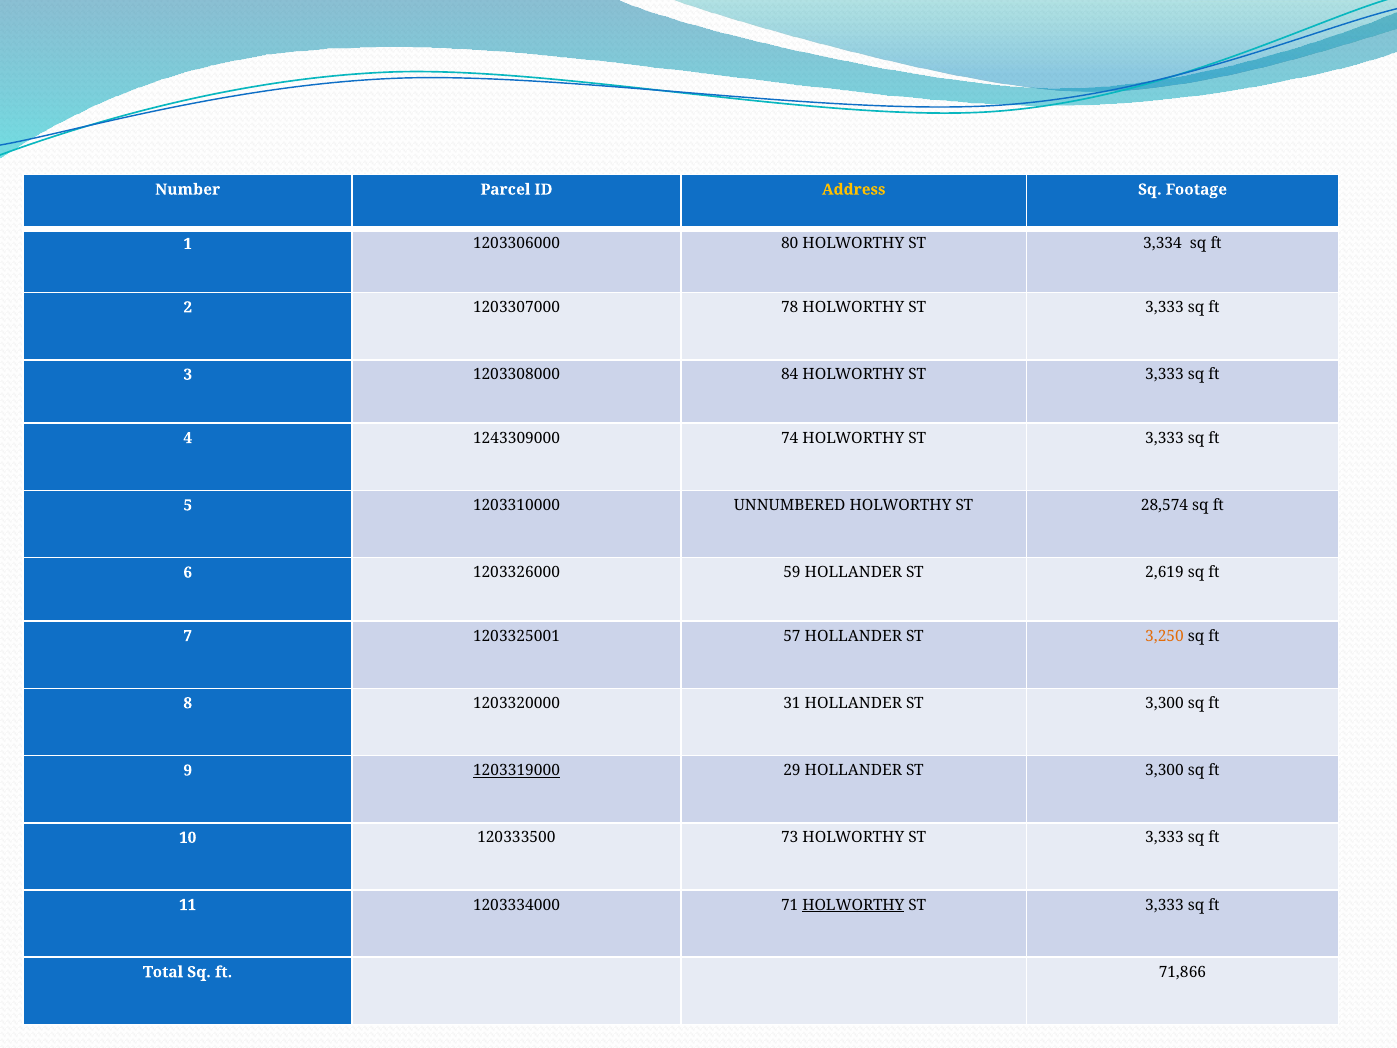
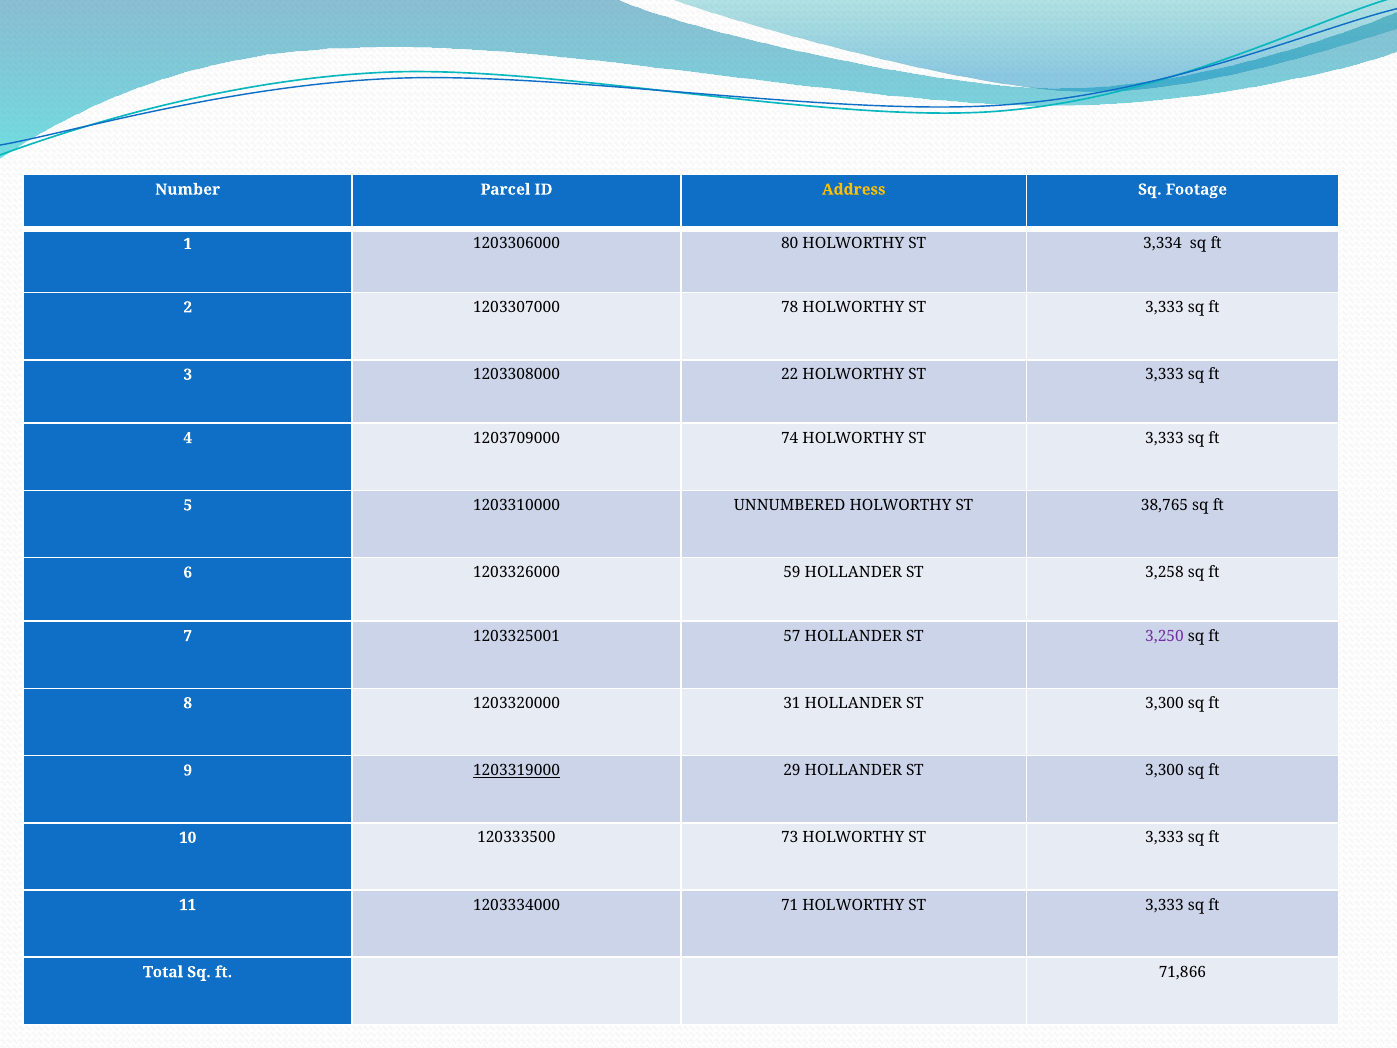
84: 84 -> 22
1243309000: 1243309000 -> 1203709000
28,574: 28,574 -> 38,765
2,619: 2,619 -> 3,258
3,250 colour: orange -> purple
HOLWORTHY at (853, 905) underline: present -> none
